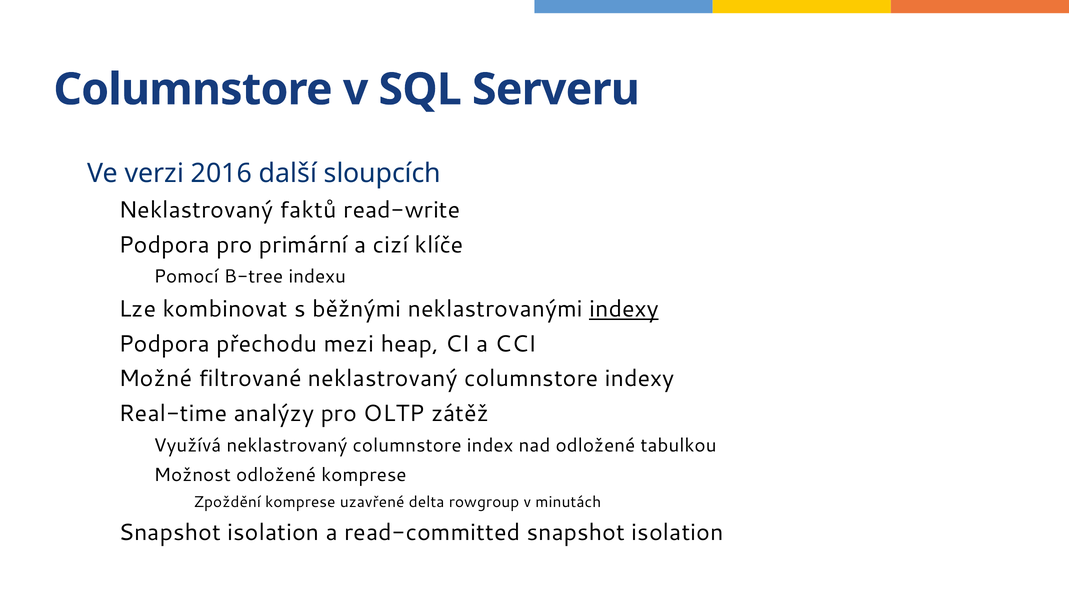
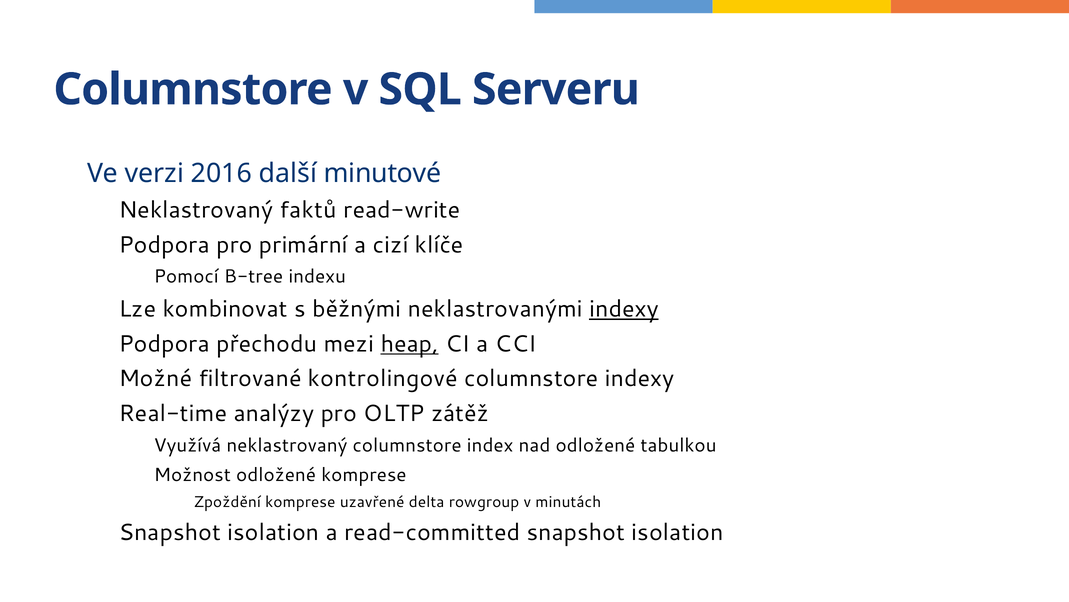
sloupcích: sloupcích -> minutové
heap underline: none -> present
filtrované neklastrovaný: neklastrovaný -> kontrolingové
